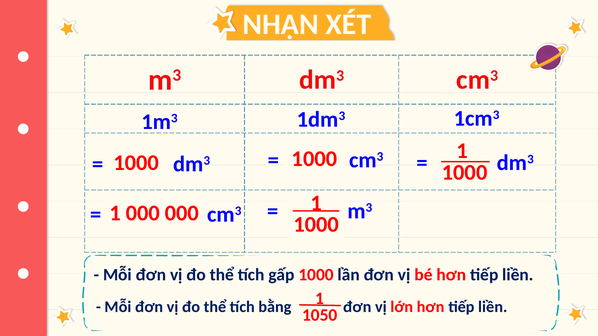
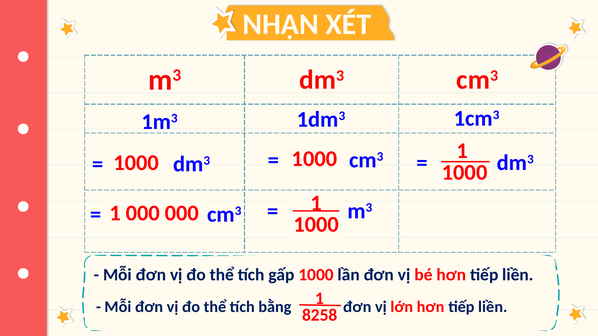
1050: 1050 -> 8258
